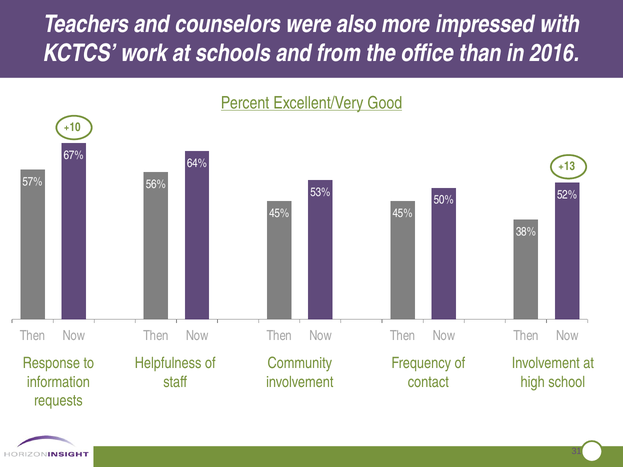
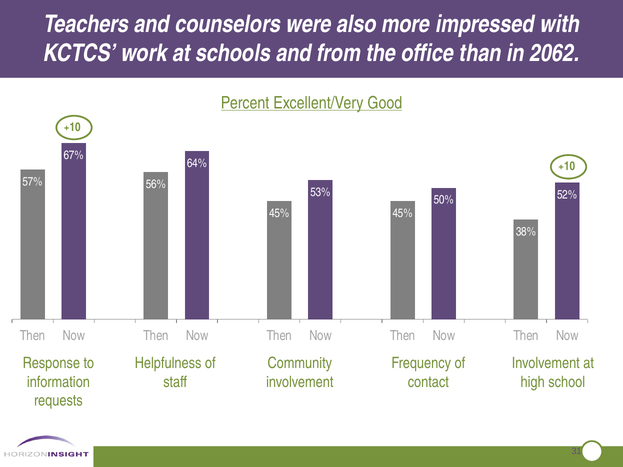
2016: 2016 -> 2062
+13 at (567, 166): +13 -> +10
